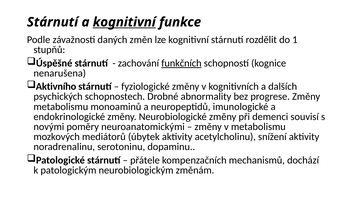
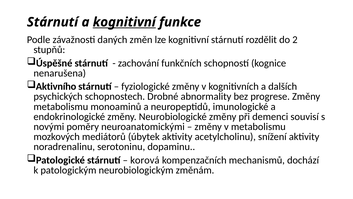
1: 1 -> 2
funkčních underline: present -> none
přátele: přátele -> korová
